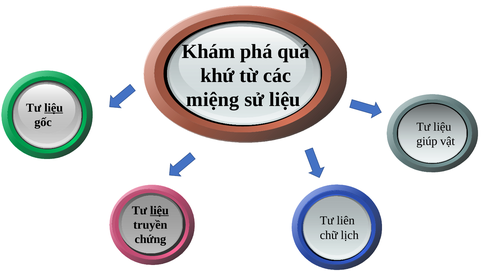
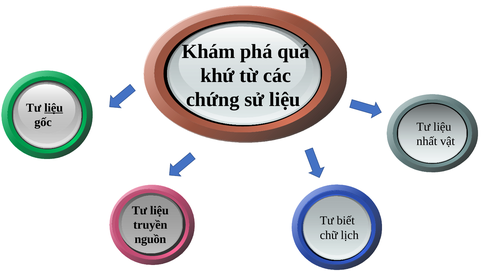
miệng: miệng -> chứng
giúp: giúp -> nhất
liệu at (159, 210) underline: present -> none
liên: liên -> biết
chứng: chứng -> nguồn
